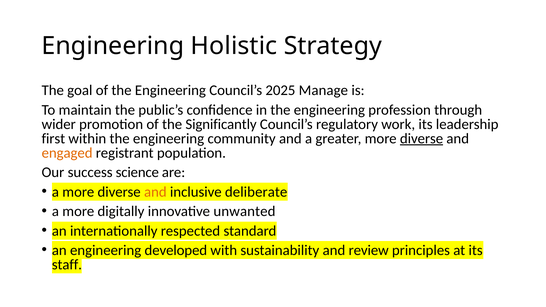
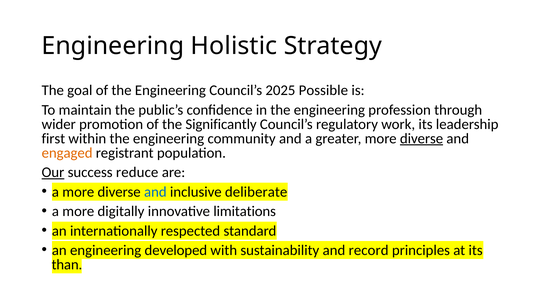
Manage: Manage -> Possible
Our underline: none -> present
science: science -> reduce
and at (155, 192) colour: orange -> blue
unwanted: unwanted -> limitations
review: review -> record
staff: staff -> than
